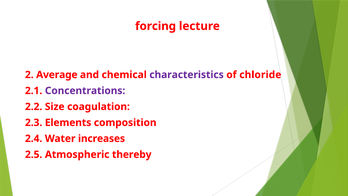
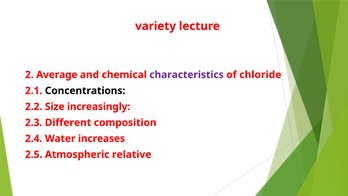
forcing: forcing -> variety
Concentrations colour: purple -> black
coagulation: coagulation -> increasingly
Elements: Elements -> Different
thereby: thereby -> relative
